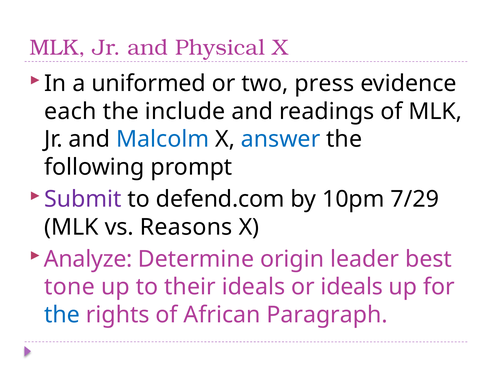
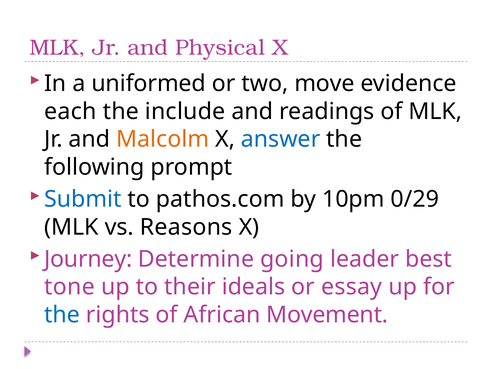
press: press -> move
Malcolm colour: blue -> orange
Submit colour: purple -> blue
defend.com: defend.com -> pathos.com
7/29: 7/29 -> 0/29
Analyze: Analyze -> Journey
origin: origin -> going
or ideals: ideals -> essay
Paragraph: Paragraph -> Movement
